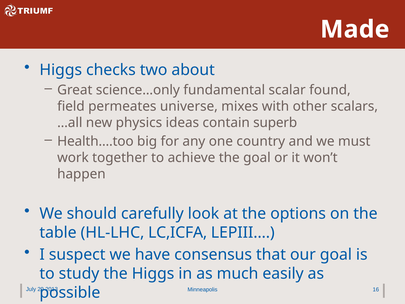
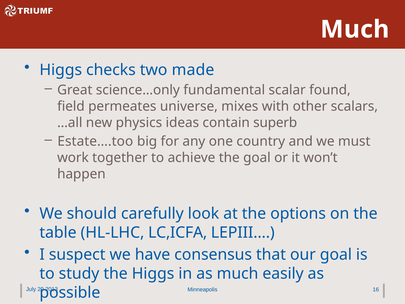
Made at (355, 29): Made -> Much
about: about -> made
Health….too: Health….too -> Estate….too
